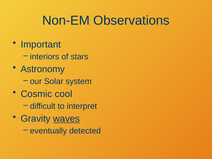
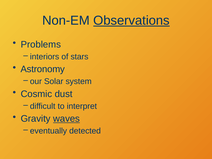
Observations underline: none -> present
Important: Important -> Problems
cool: cool -> dust
